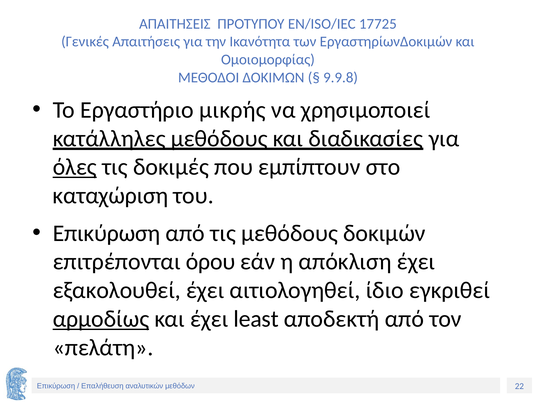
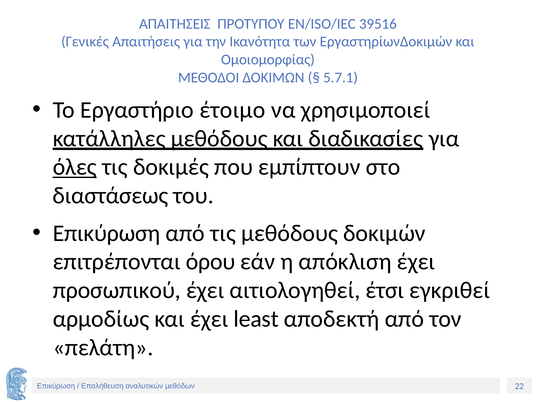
17725: 17725 -> 39516
9.9.8: 9.9.8 -> 5.7.1
μικρής: μικρής -> έτοιμο
καταχώριση: καταχώριση -> διαστάσεως
εξακολουθεί: εξακολουθεί -> προσωπικού
ίδιο: ίδιο -> έτσι
αρμοδίως underline: present -> none
